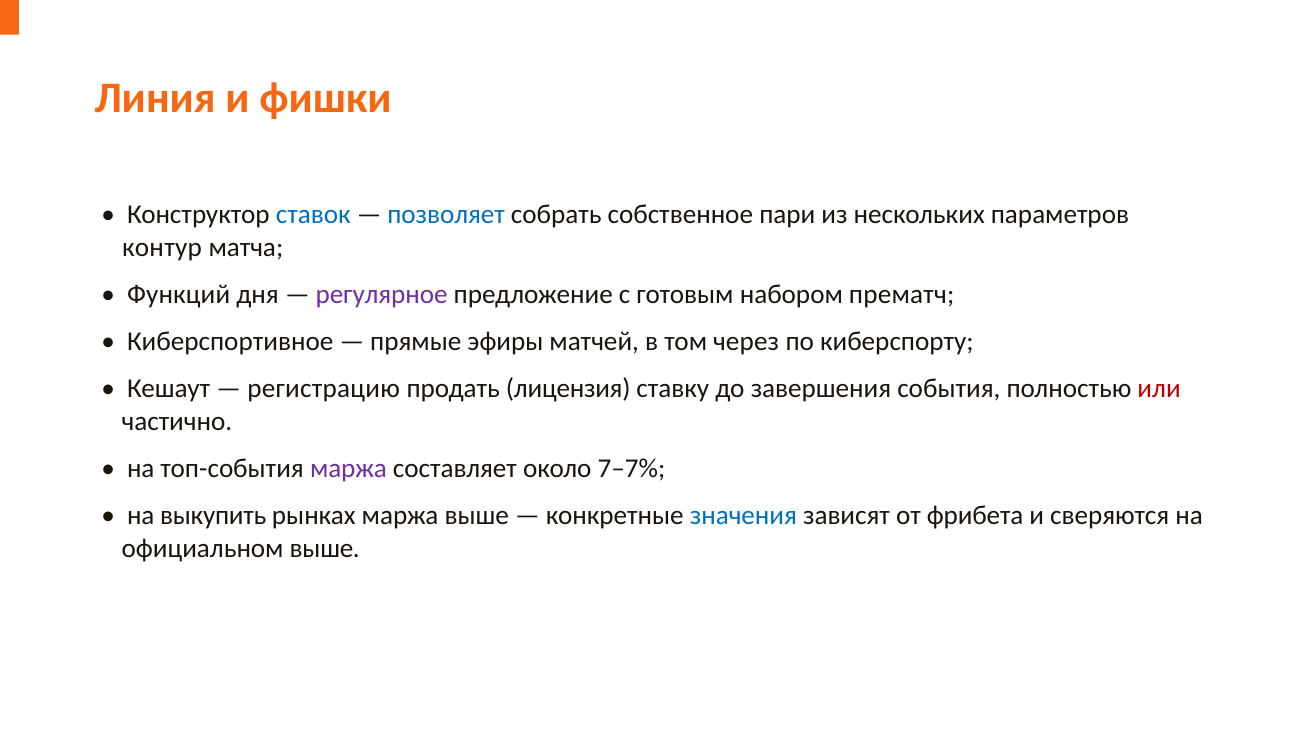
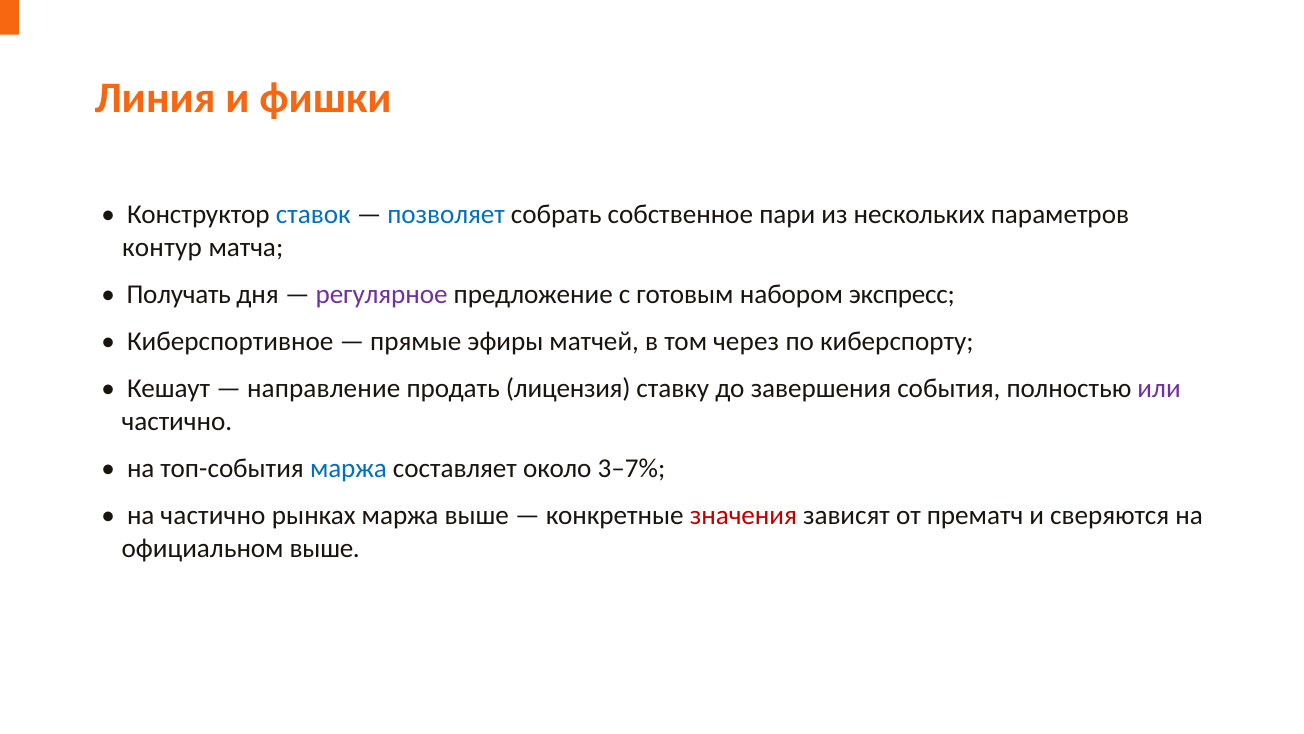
Функций: Функций -> Получать
прематч: прематч -> экспресс
регистрацию: регистрацию -> направление
или colour: red -> purple
маржа at (348, 468) colour: purple -> blue
7–7%: 7–7% -> 3–7%
на выкупить: выкупить -> частично
значения colour: blue -> red
фрибета: фрибета -> прематч
